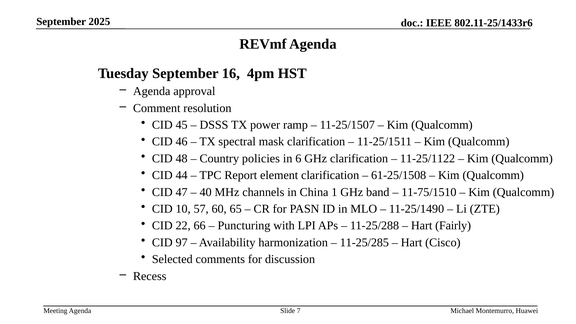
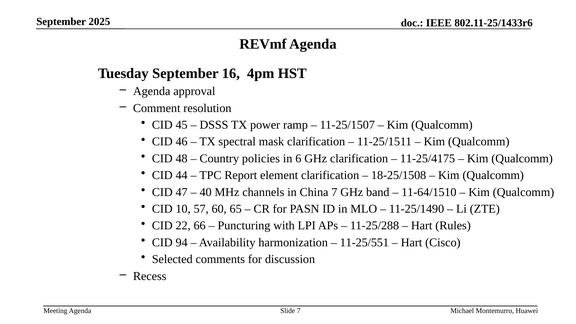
11-25/1122: 11-25/1122 -> 11-25/4175
61-25/1508: 61-25/1508 -> 18-25/1508
China 1: 1 -> 7
11-75/1510: 11-75/1510 -> 11-64/1510
Fairly: Fairly -> Rules
97: 97 -> 94
11-25/285: 11-25/285 -> 11-25/551
